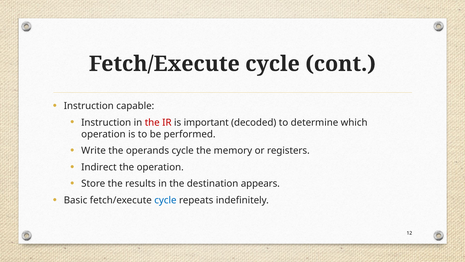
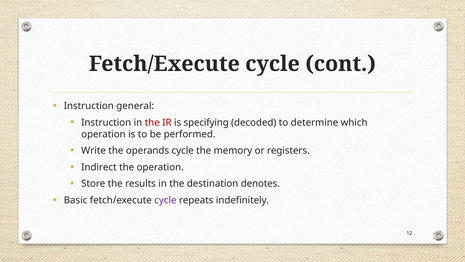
capable: capable -> general
important: important -> specifying
appears: appears -> denotes
cycle at (165, 200) colour: blue -> purple
